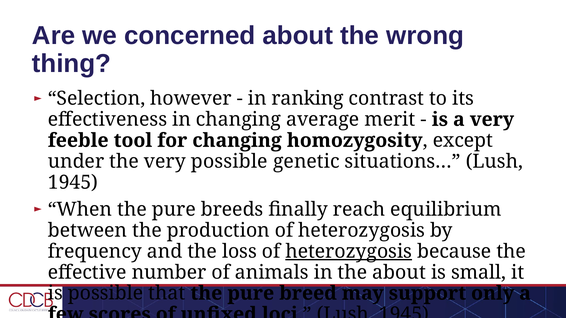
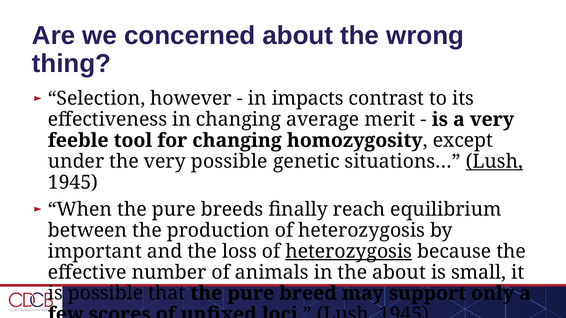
ranking: ranking -> impacts
Lush at (494, 162) underline: none -> present
frequency: frequency -> important
